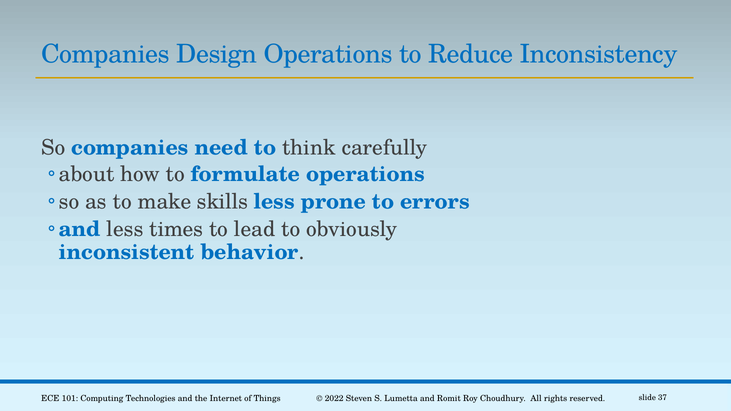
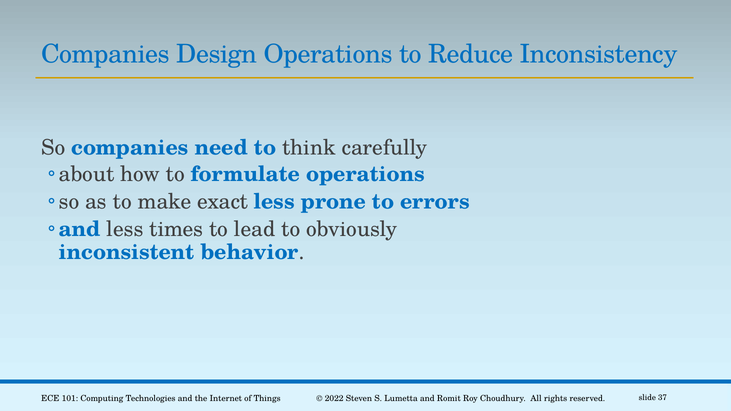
skills: skills -> exact
